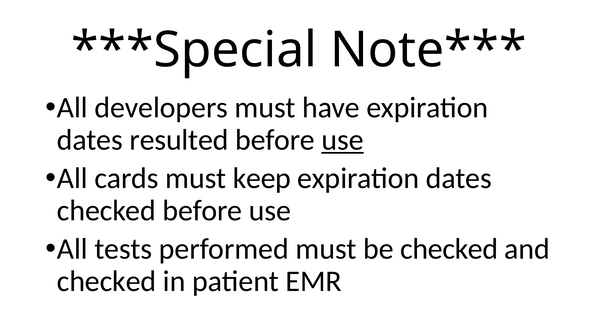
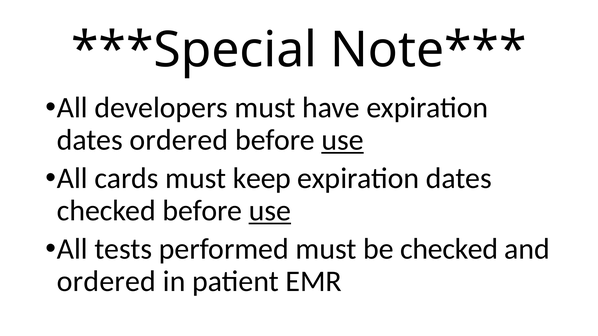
dates resulted: resulted -> ordered
use at (270, 211) underline: none -> present
checked at (107, 282): checked -> ordered
